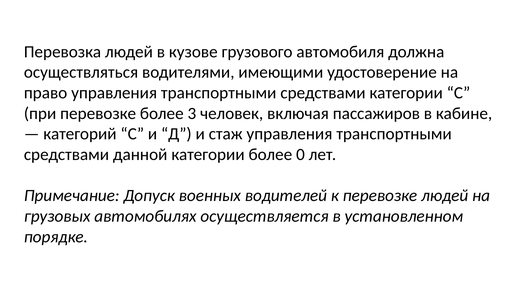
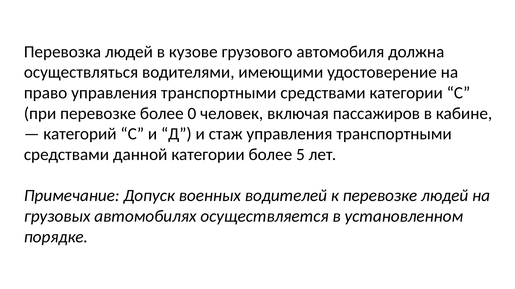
3: 3 -> 0
0: 0 -> 5
